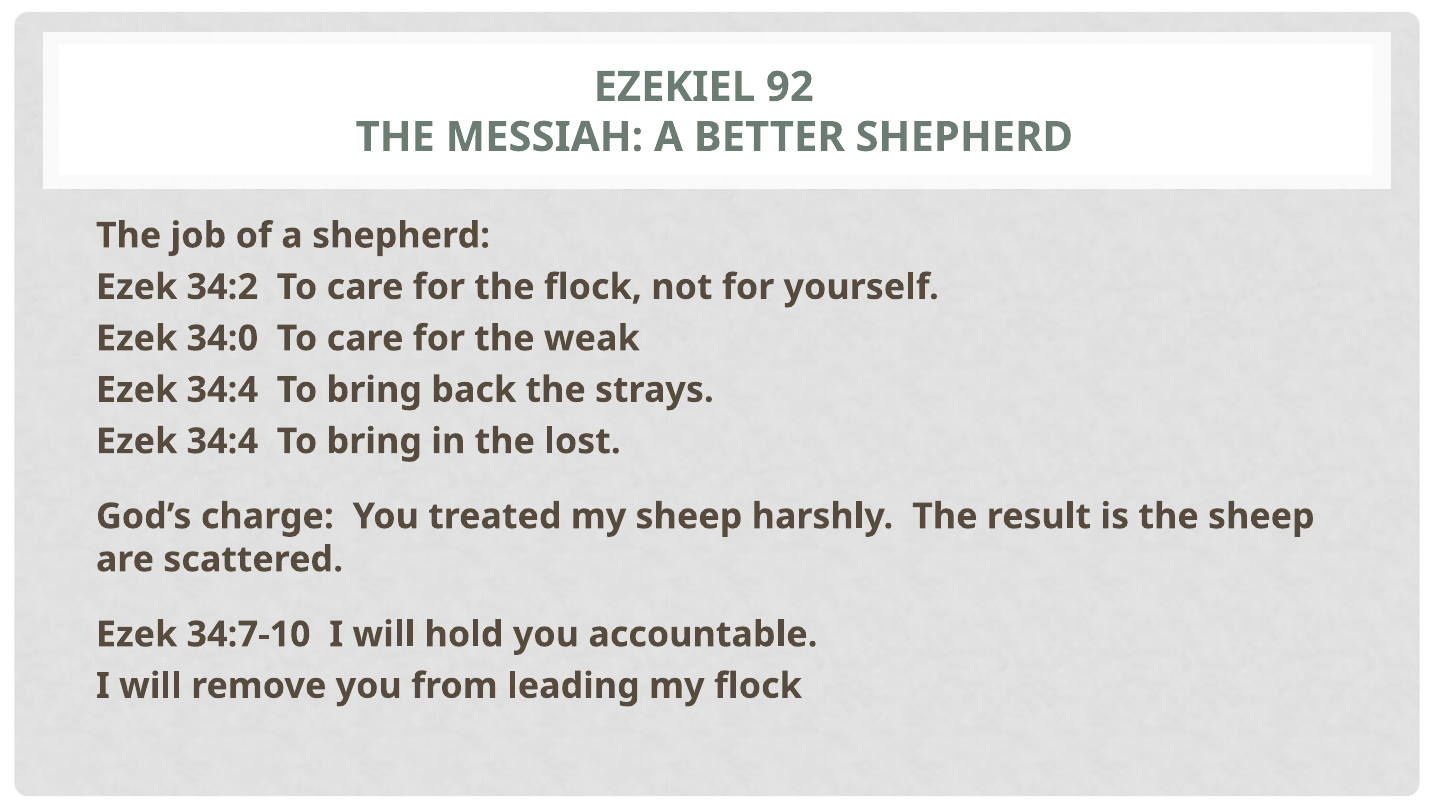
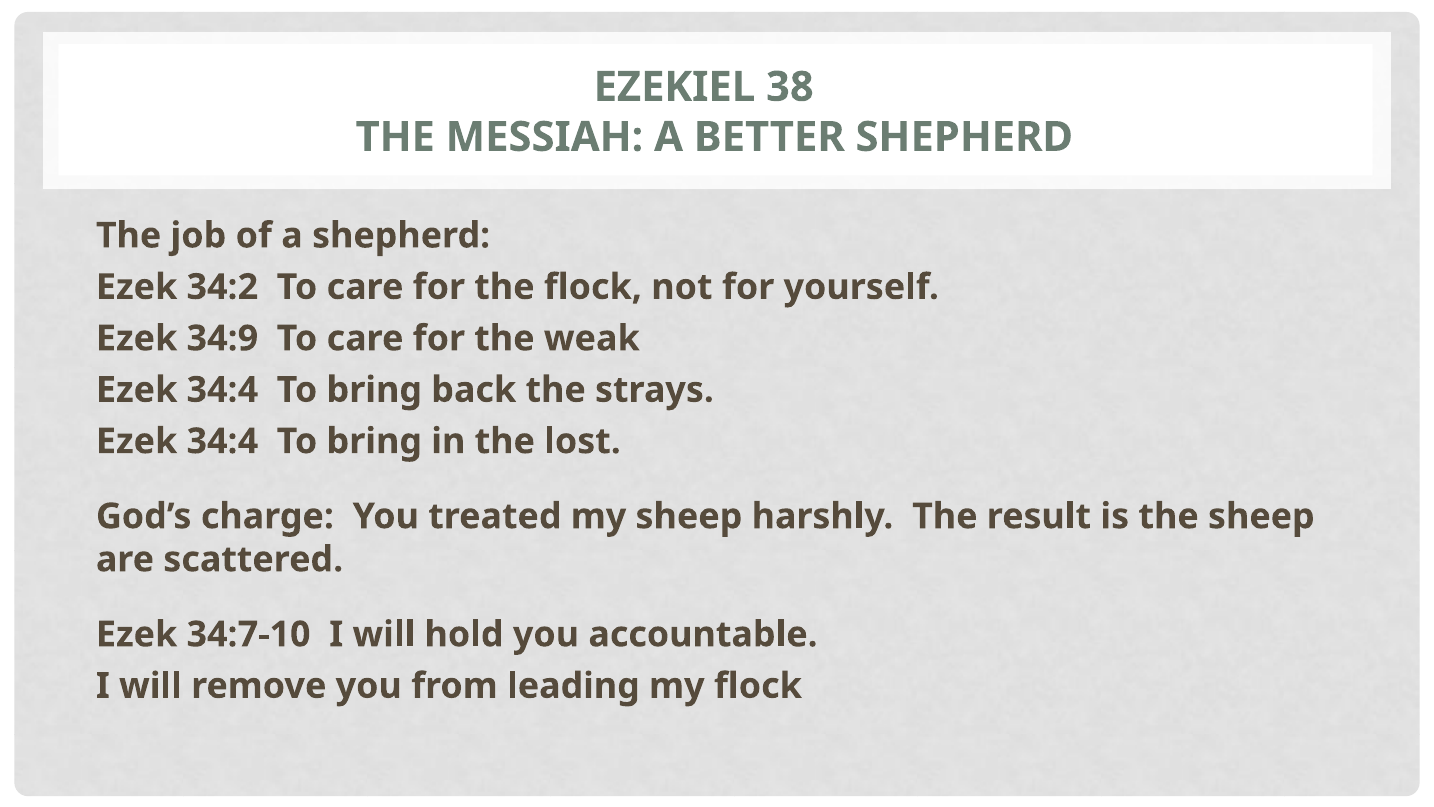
92: 92 -> 38
34:0: 34:0 -> 34:9
